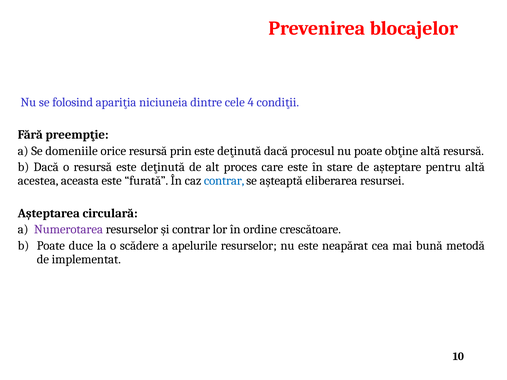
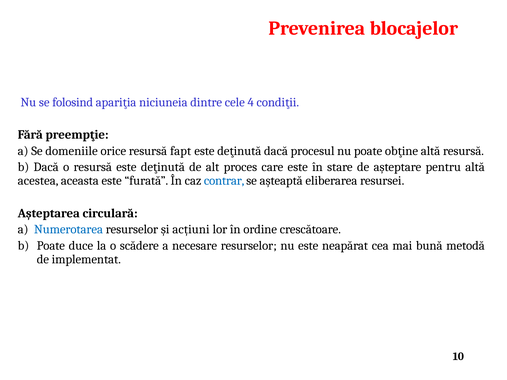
prin: prin -> fapt
Numerotarea colour: purple -> blue
şi contrar: contrar -> acțiuni
apelurile: apelurile -> necesare
